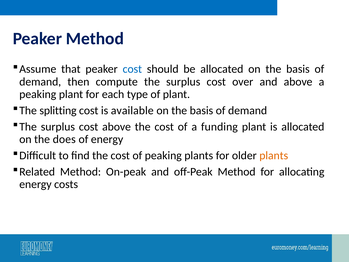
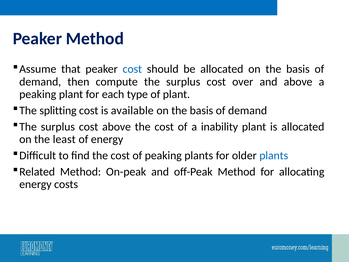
funding: funding -> inability
does: does -> least
plants at (274, 155) colour: orange -> blue
